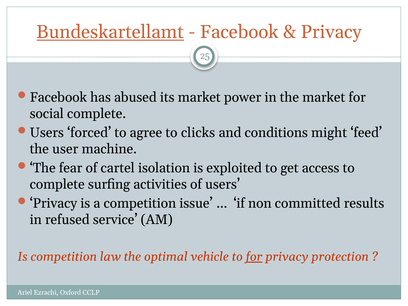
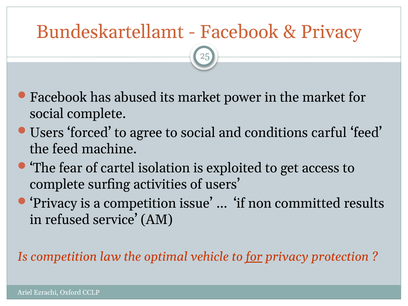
Bundeskartellamt underline: present -> none
to clicks: clicks -> social
might: might -> carful
the user: user -> feed
